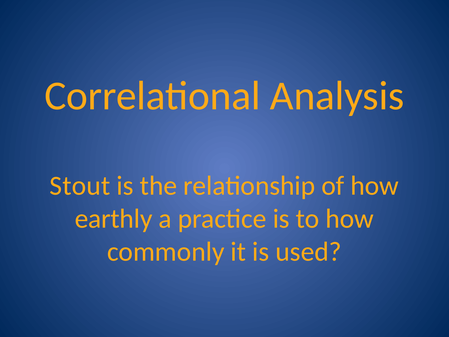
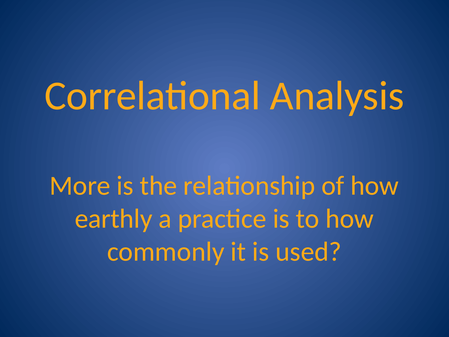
Stout: Stout -> More
